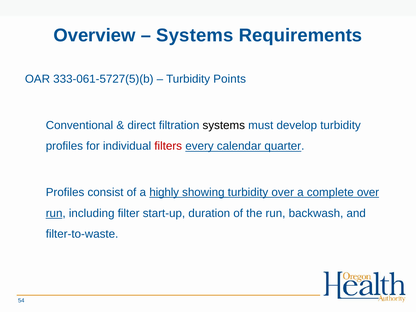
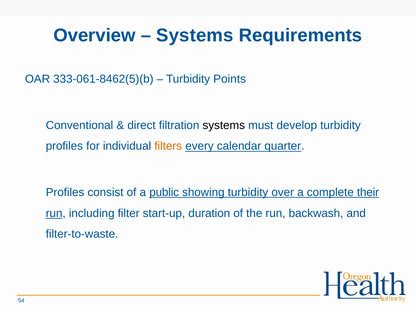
333-061-5727(5)(b: 333-061-5727(5)(b -> 333-061-8462(5)(b
filters colour: red -> orange
highly: highly -> public
complete over: over -> their
